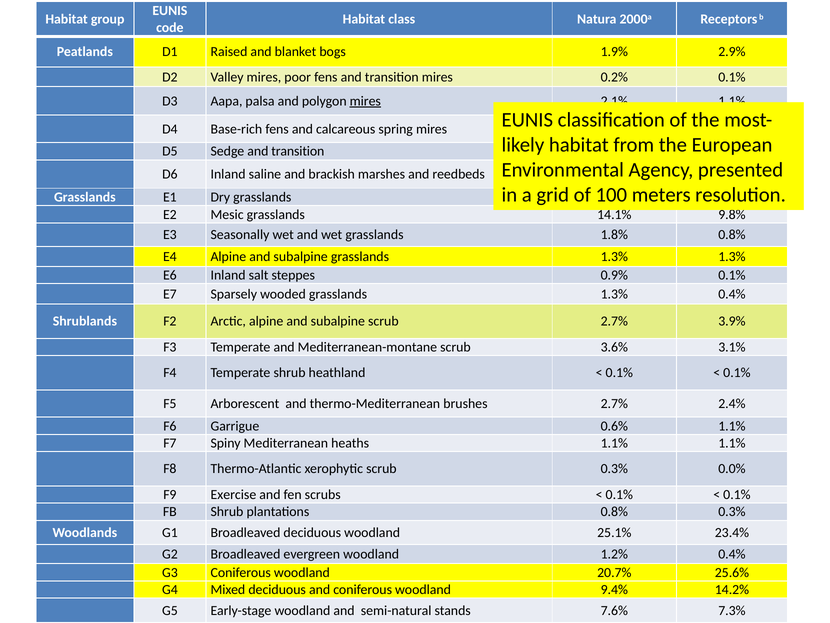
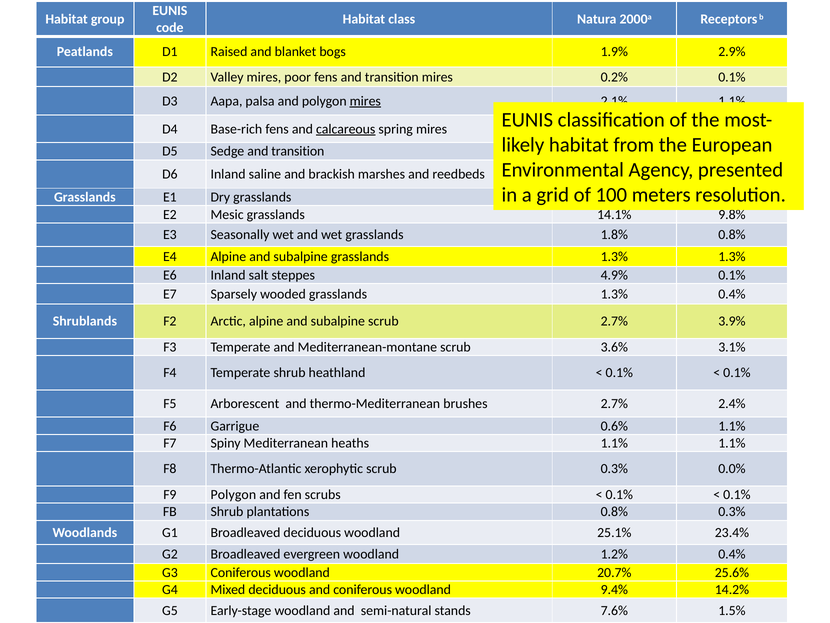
calcareous underline: none -> present
0.9%: 0.9% -> 4.9%
F9 Exercise: Exercise -> Polygon
7.3%: 7.3% -> 1.5%
